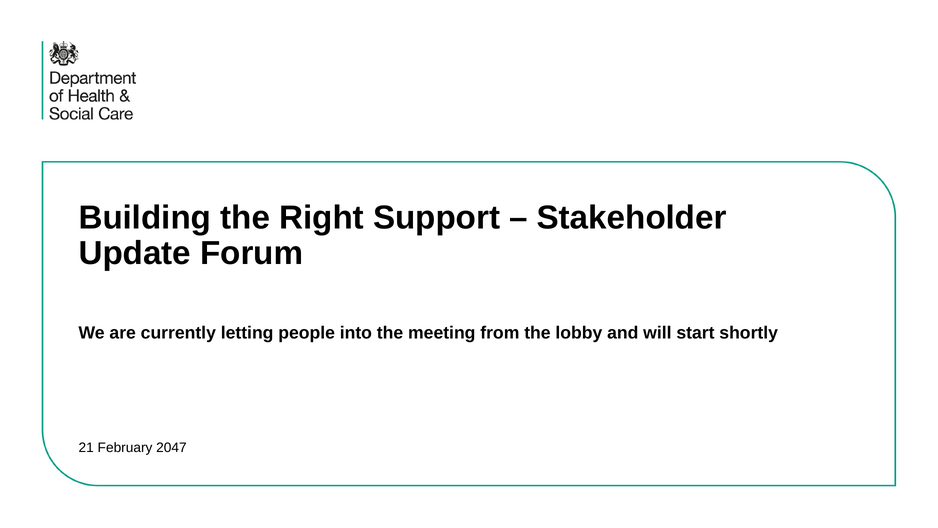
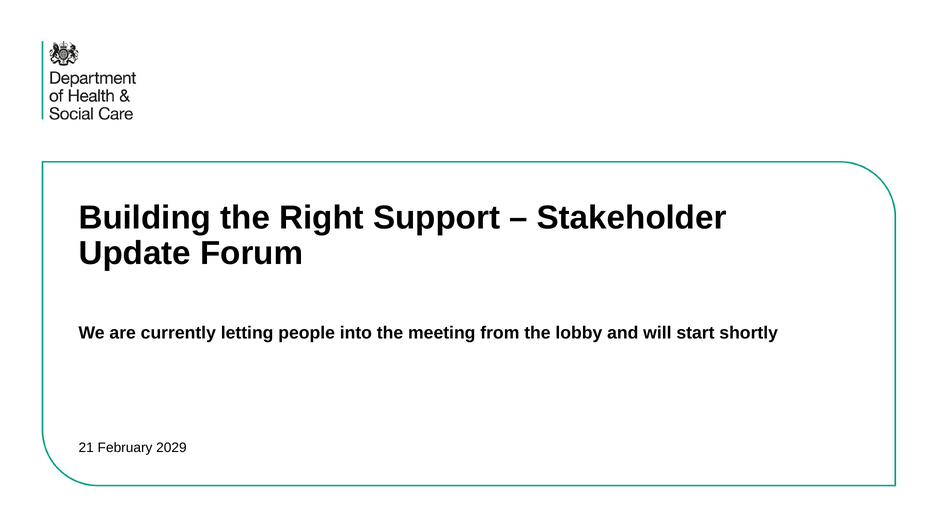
2047: 2047 -> 2029
